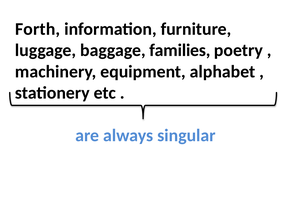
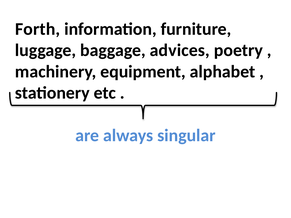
families: families -> advices
